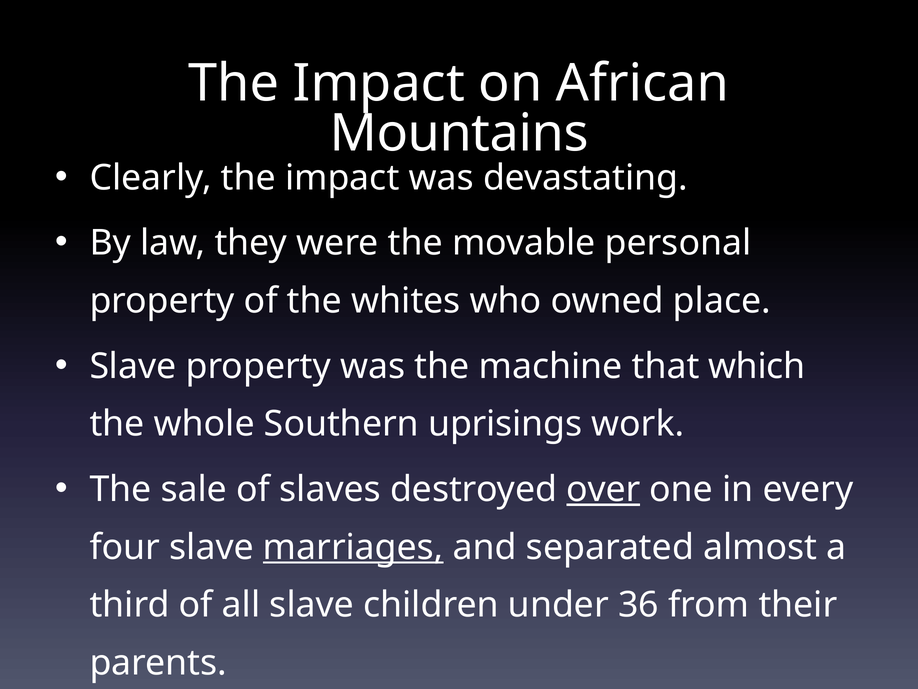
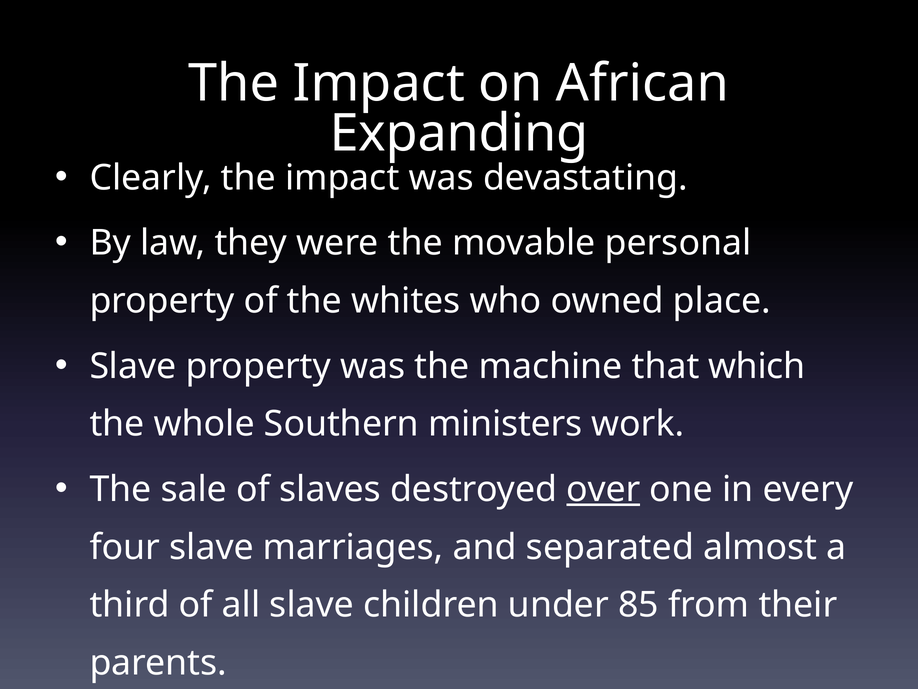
Mountains: Mountains -> Expanding
uprisings: uprisings -> ministers
marriages underline: present -> none
36: 36 -> 85
